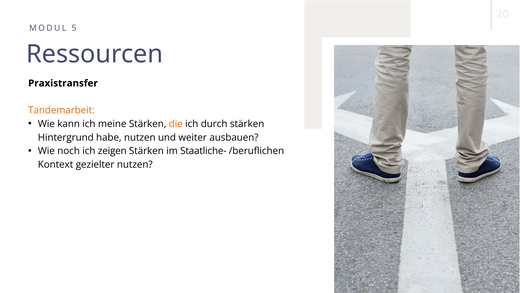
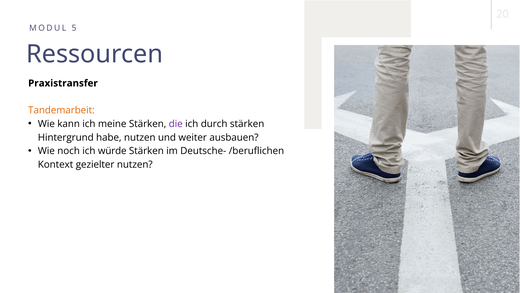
die colour: orange -> purple
zeigen: zeigen -> würde
Staatliche-: Staatliche- -> Deutsche-
